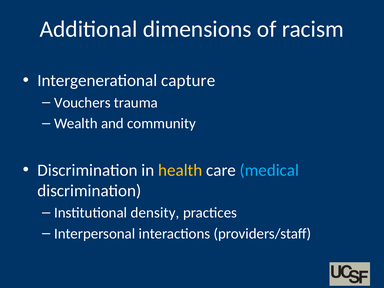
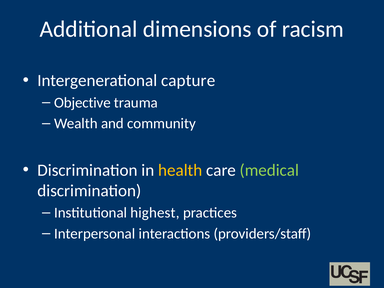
Vouchers: Vouchers -> Objective
medical colour: light blue -> light green
density: density -> highest
